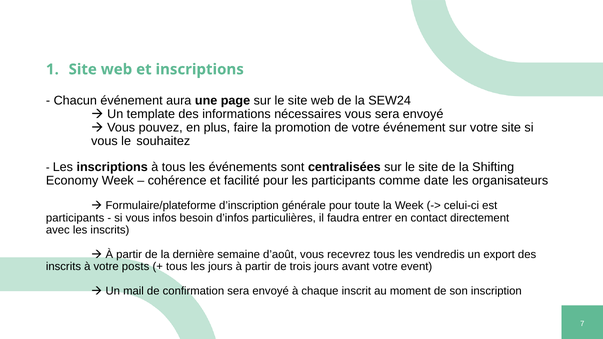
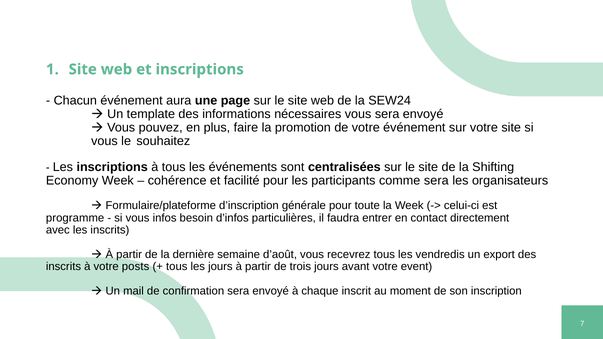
comme date: date -> sera
participants at (75, 218): participants -> programme
